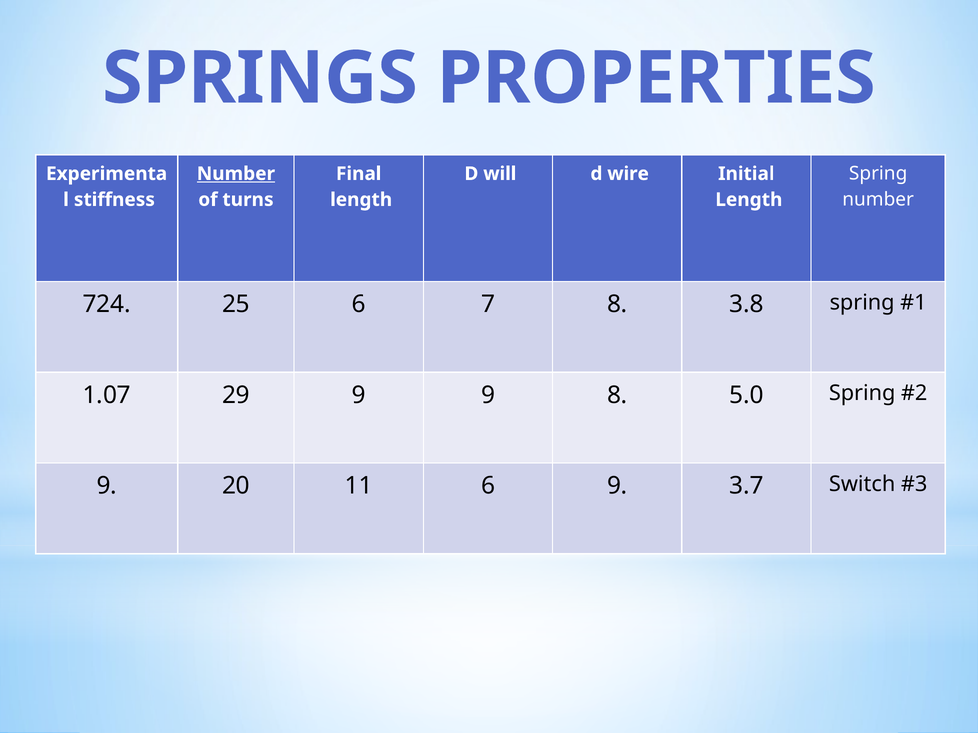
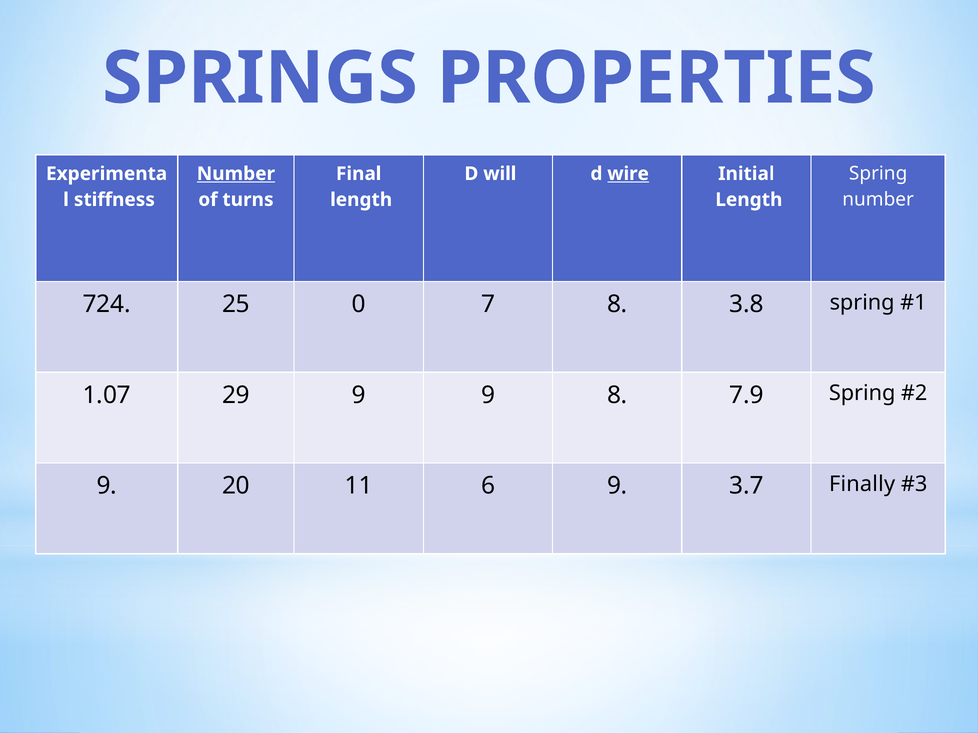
wire underline: none -> present
25 6: 6 -> 0
5.0: 5.0 -> 7.9
Switch: Switch -> Finally
